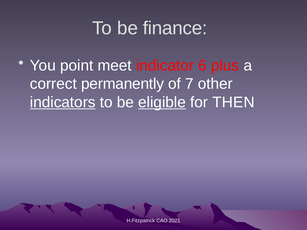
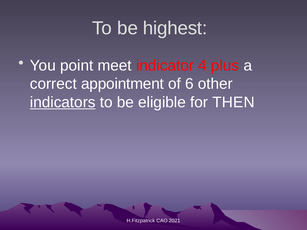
finance: finance -> highest
6: 6 -> 4
permanently: permanently -> appointment
7: 7 -> 6
eligible underline: present -> none
